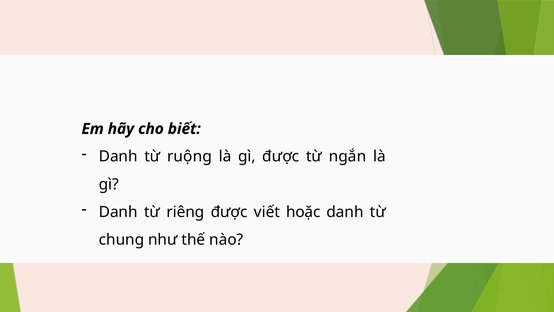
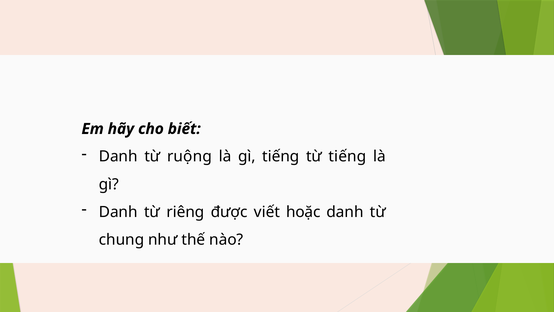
gì được: được -> tiếng
từ ngắn: ngắn -> tiếng
